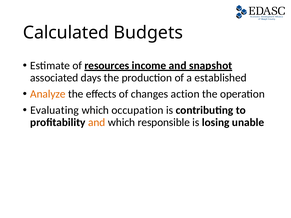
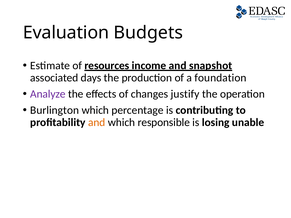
Calculated: Calculated -> Evaluation
established: established -> foundation
Analyze colour: orange -> purple
action: action -> justify
Evaluating: Evaluating -> Burlington
occupation: occupation -> percentage
